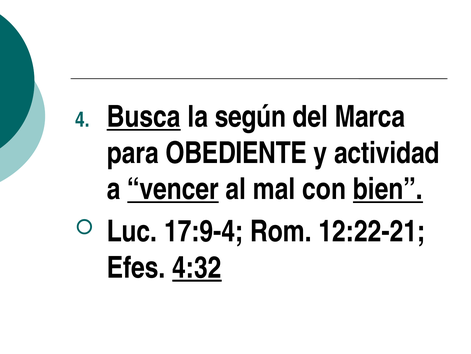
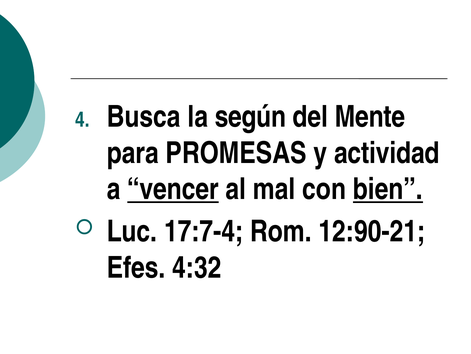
Busca underline: present -> none
Marca: Marca -> Mente
OBEDIENTE: OBEDIENTE -> PROMESAS
17:9-4: 17:9-4 -> 17:7-4
12:22-21: 12:22-21 -> 12:90-21
4:32 underline: present -> none
